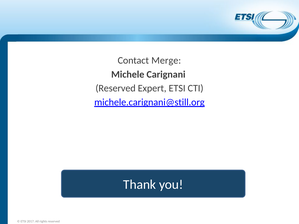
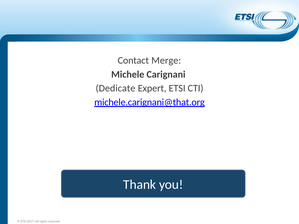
Reserved at (116, 88): Reserved -> Dedicate
michele.carignani@still.org: michele.carignani@still.org -> michele.carignani@that.org
